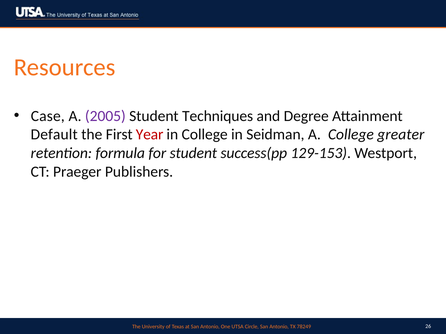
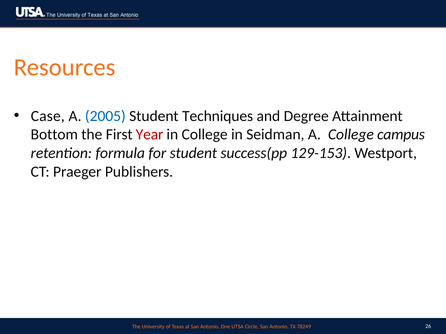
2005 colour: purple -> blue
Default: Default -> Bottom
greater: greater -> campus
